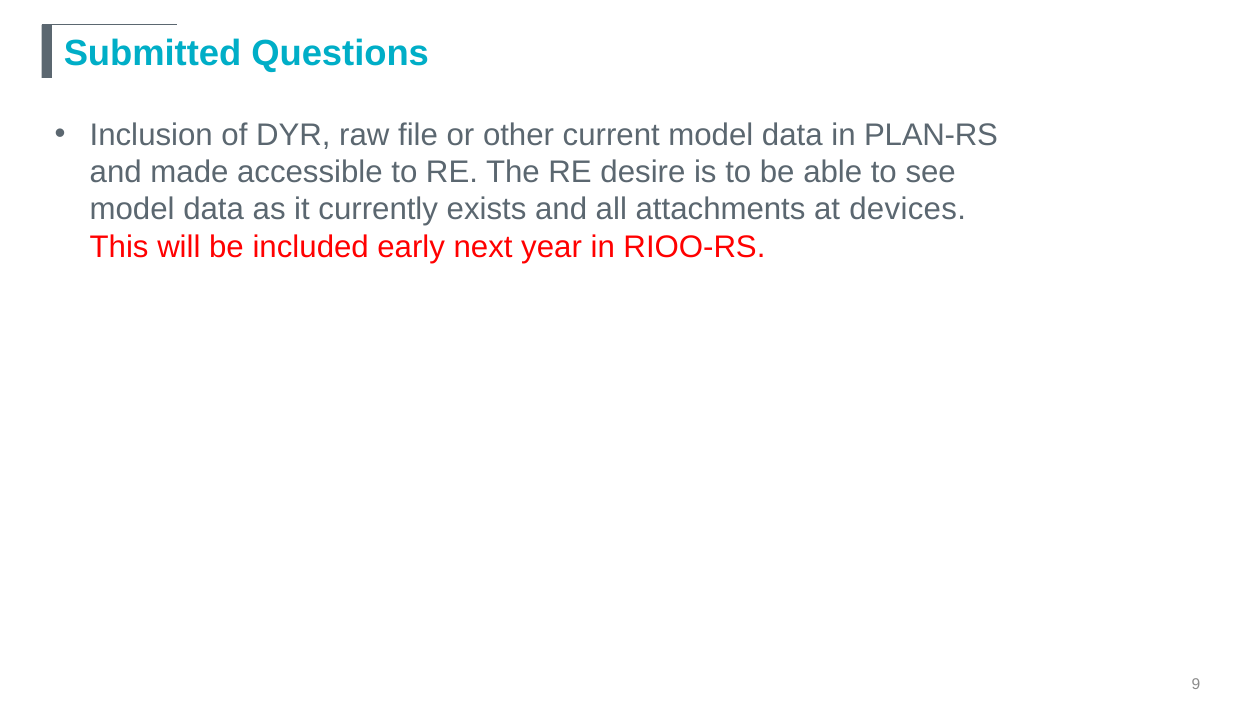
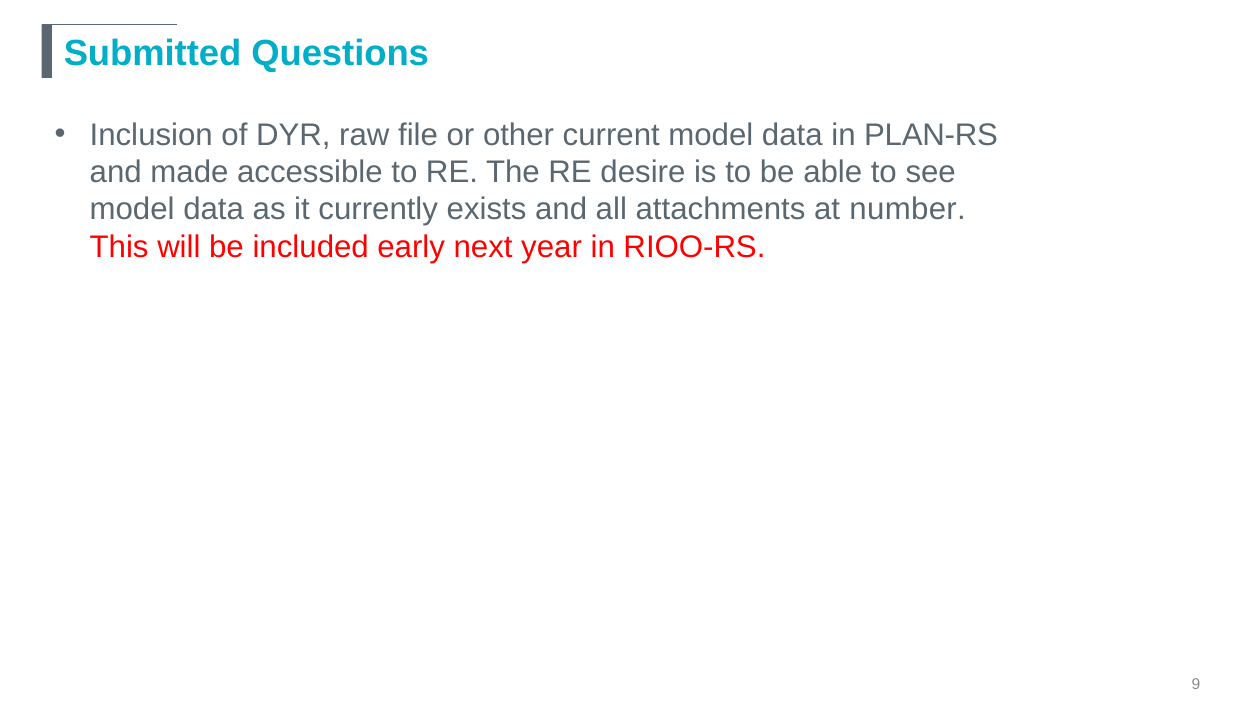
devices: devices -> number
